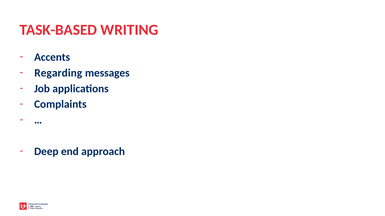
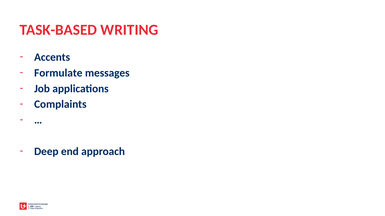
Regarding: Regarding -> Formulate
